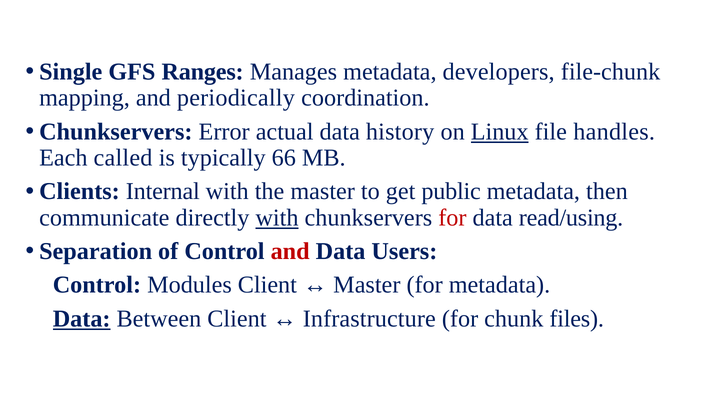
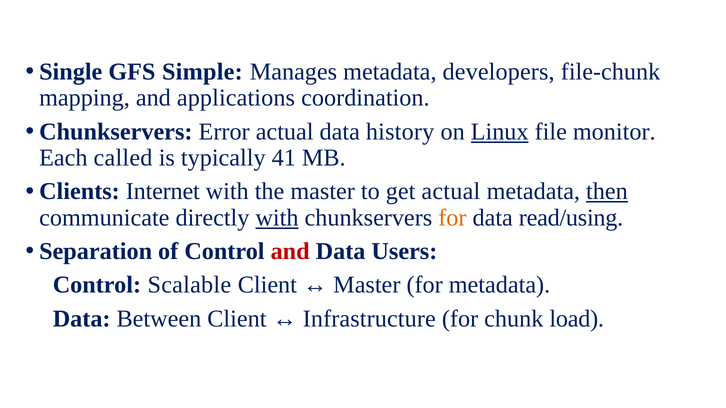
Ranges: Ranges -> Simple
periodically: periodically -> applications
handles: handles -> monitor
66: 66 -> 41
Internal: Internal -> Internet
get public: public -> actual
then underline: none -> present
for at (452, 218) colour: red -> orange
Modules: Modules -> Scalable
Data at (82, 319) underline: present -> none
files: files -> load
